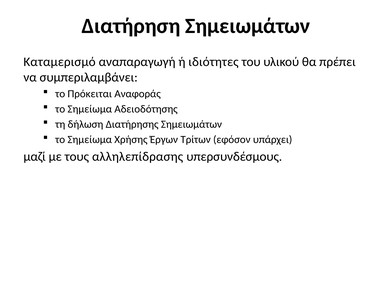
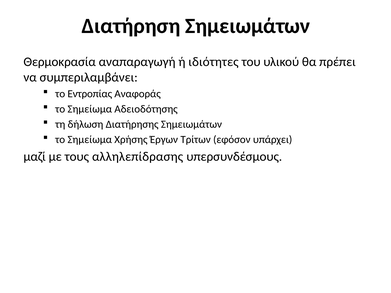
Καταμερισμό: Καταμερισμό -> Θερμοκρασία
Πρόκειται: Πρόκειται -> Εντροπίας
